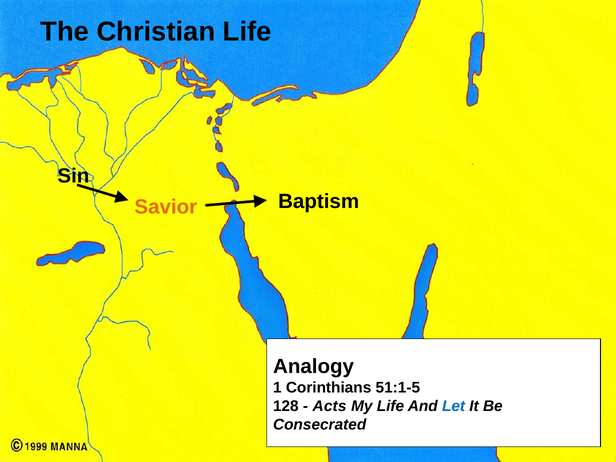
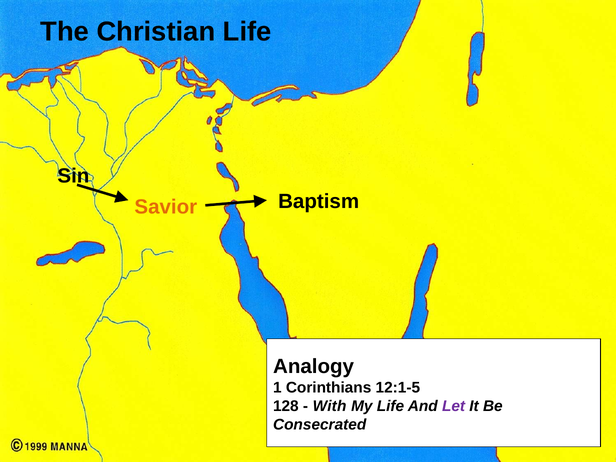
51:1-5: 51:1-5 -> 12:1-5
Acts: Acts -> With
Let colour: blue -> purple
